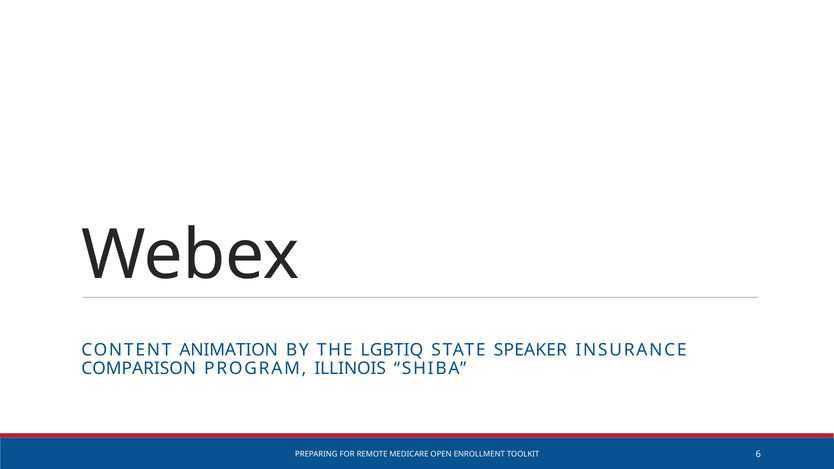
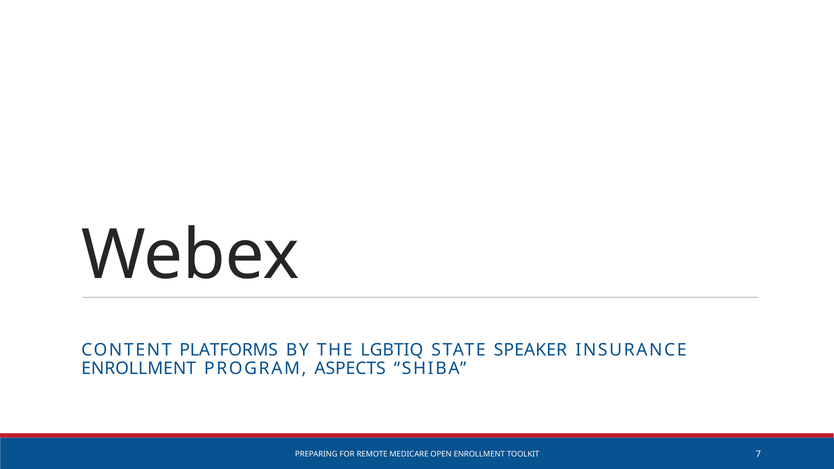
ANIMATION: ANIMATION -> PLATFORMS
COMPARISON at (139, 369): COMPARISON -> ENROLLMENT
ILLINOIS: ILLINOIS -> ASPECTS
6: 6 -> 7
